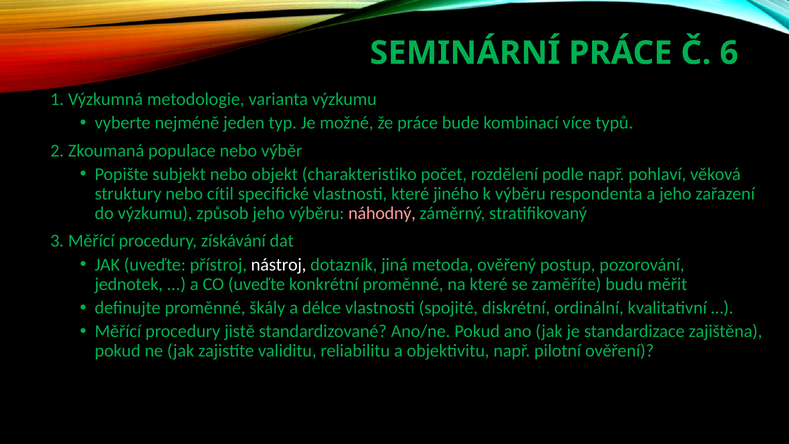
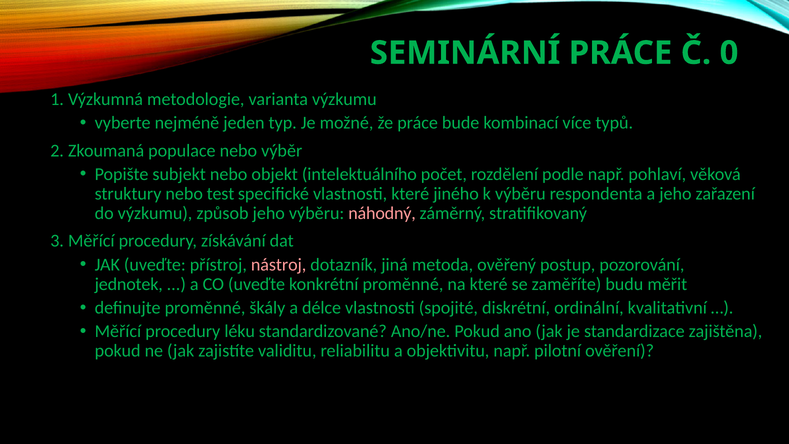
6: 6 -> 0
charakteristiko: charakteristiko -> intelektuálního
cítil: cítil -> test
nástroj colour: white -> pink
jistě: jistě -> léku
